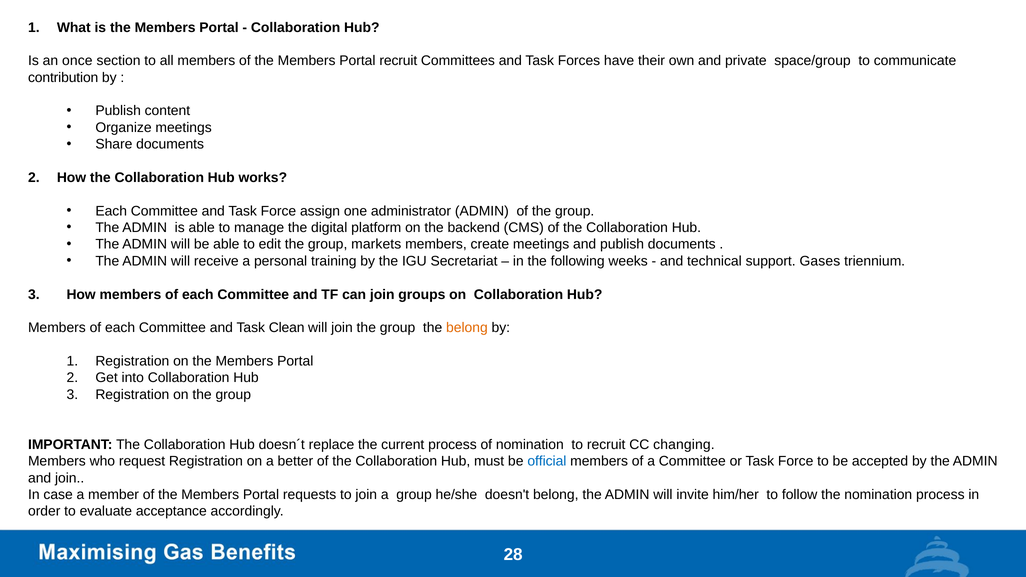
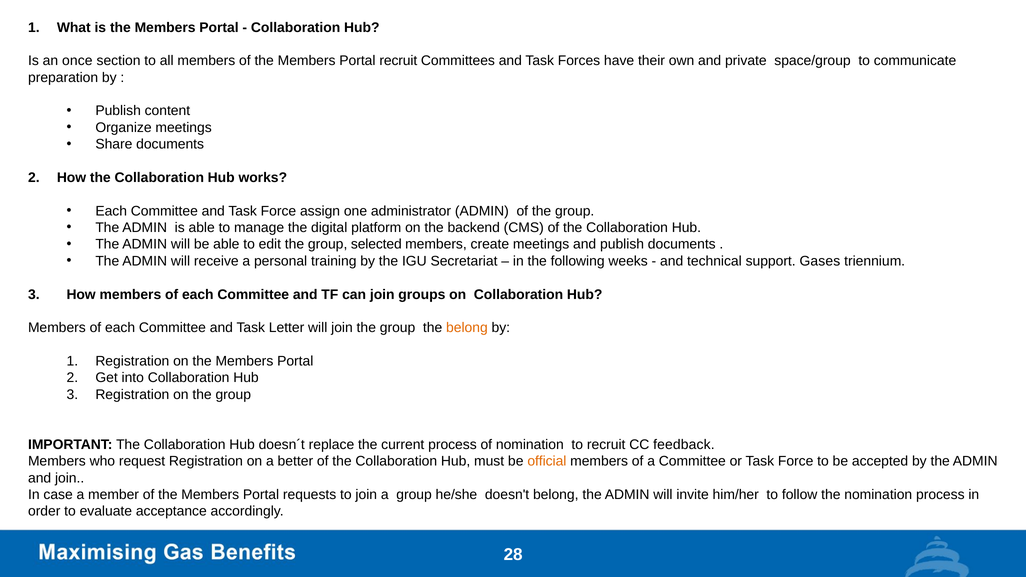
contribution: contribution -> preparation
markets: markets -> selected
Clean: Clean -> Letter
changing: changing -> feedback
official colour: blue -> orange
